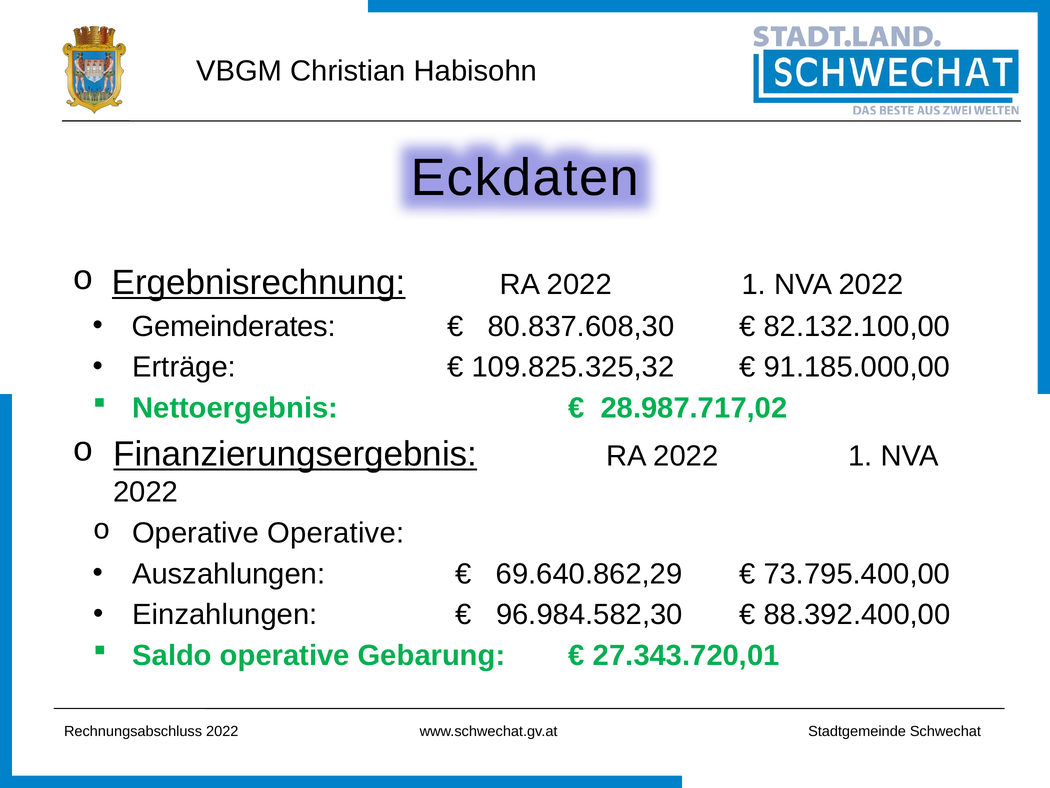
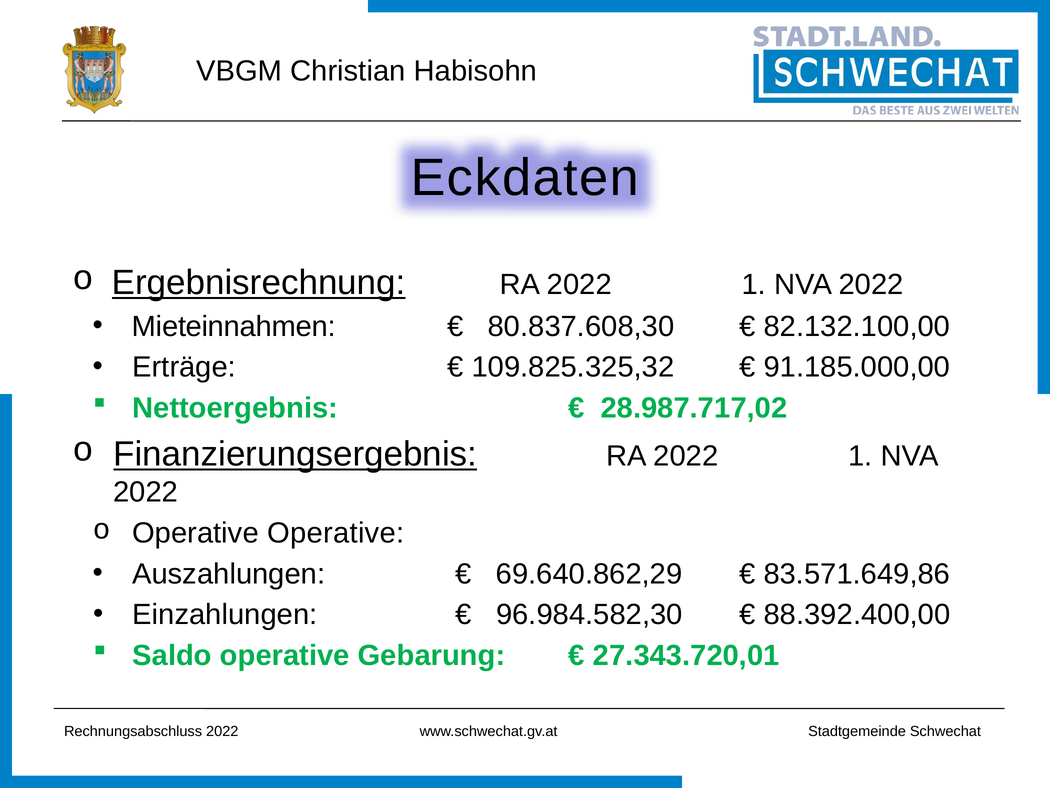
Gemeinderates: Gemeinderates -> Mieteinnahmen
73.795.400,00: 73.795.400,00 -> 83.571.649,86
